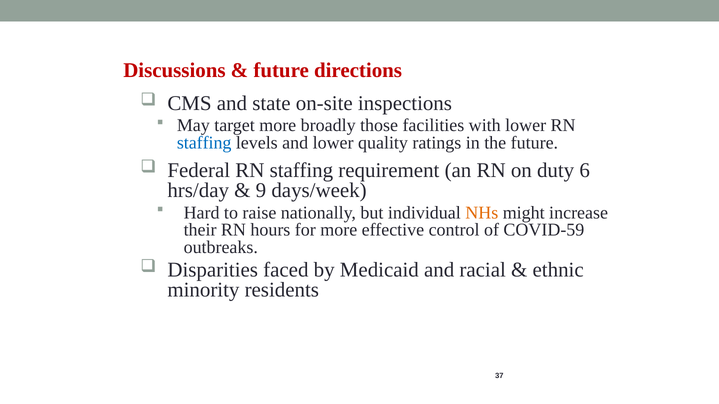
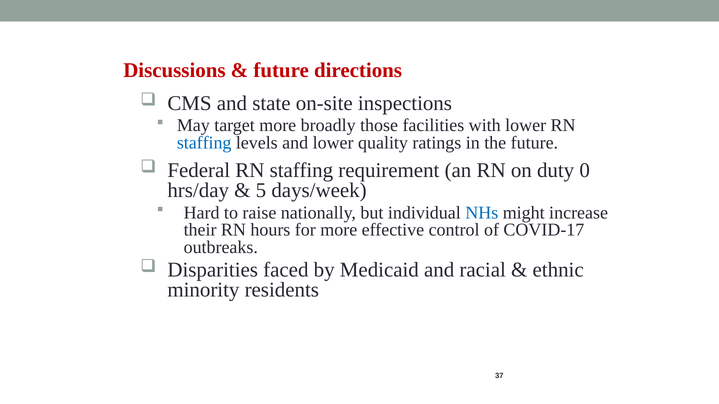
6: 6 -> 0
9: 9 -> 5
NHs colour: orange -> blue
COVID-59: COVID-59 -> COVID-17
